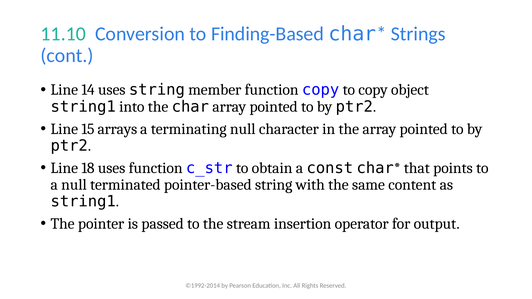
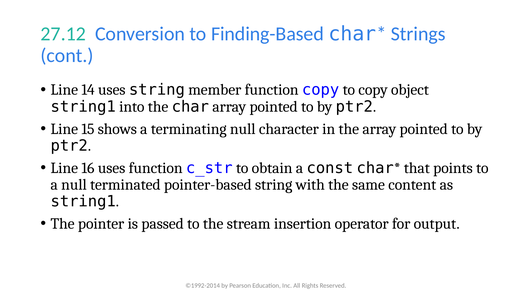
11.10: 11.10 -> 27.12
arrays: arrays -> shows
18: 18 -> 16
